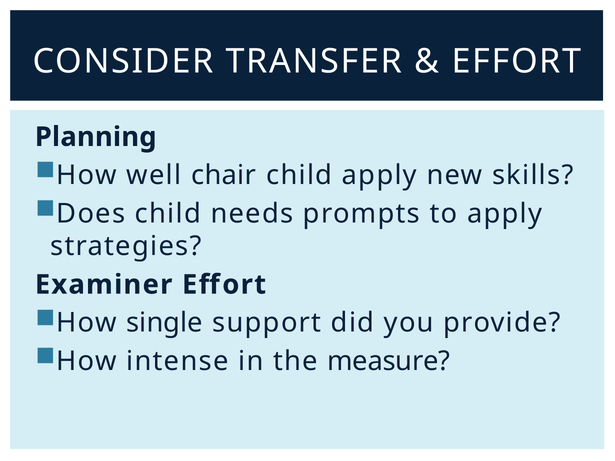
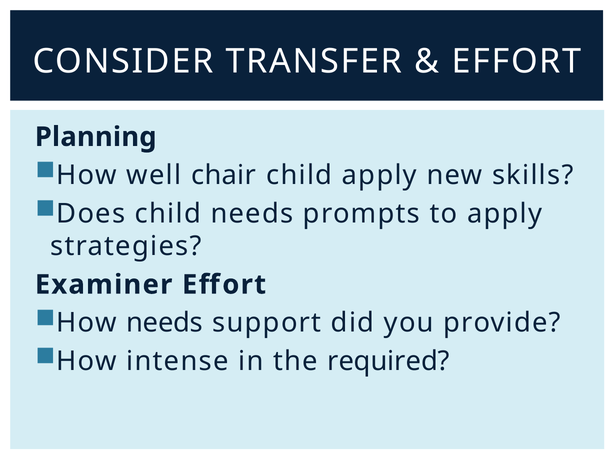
How single: single -> needs
measure: measure -> required
